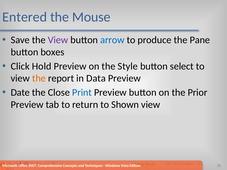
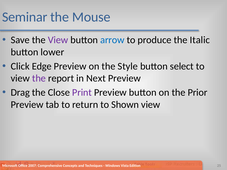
Entered: Entered -> Seminar
Pane: Pane -> Italic
boxes: boxes -> lower
Hold: Hold -> Edge
the at (39, 78) colour: orange -> purple
Data: Data -> Next
Date: Date -> Drag
Print colour: blue -> purple
